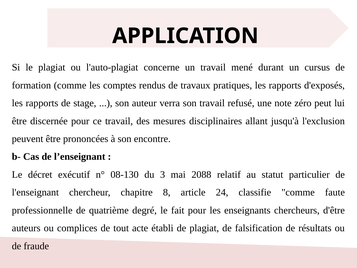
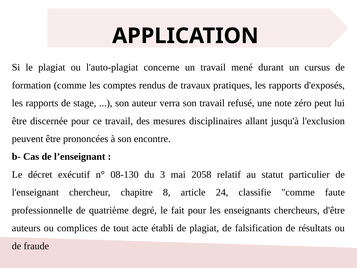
2088: 2088 -> 2058
